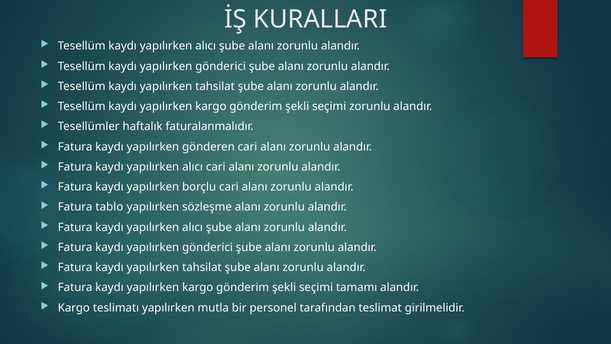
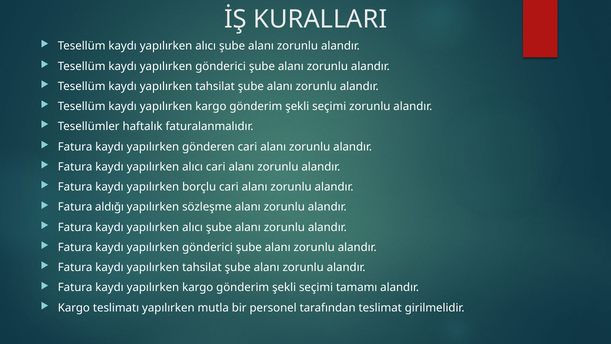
tablo: tablo -> aldığı
